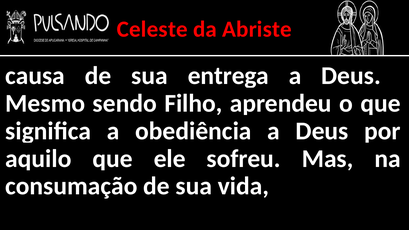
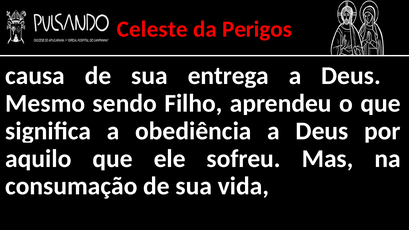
Abriste: Abriste -> Perigos
